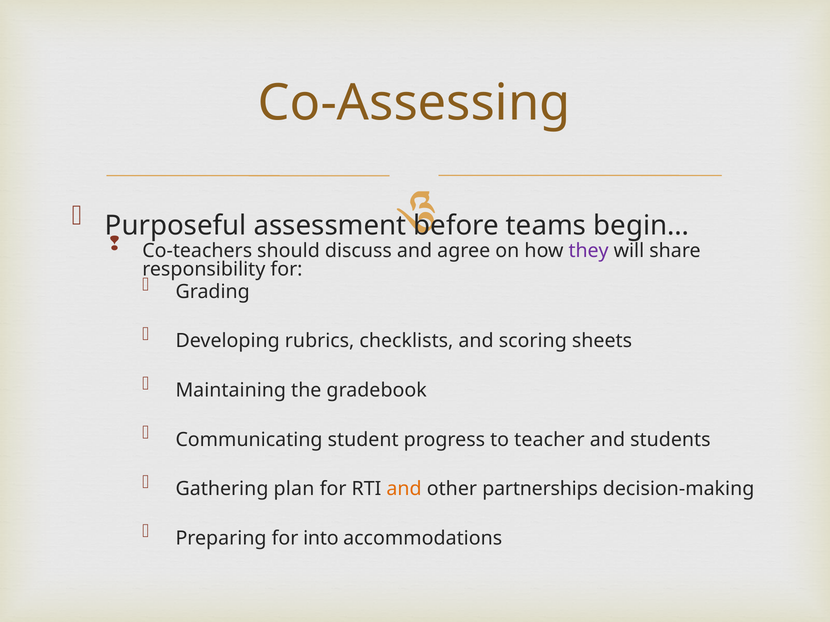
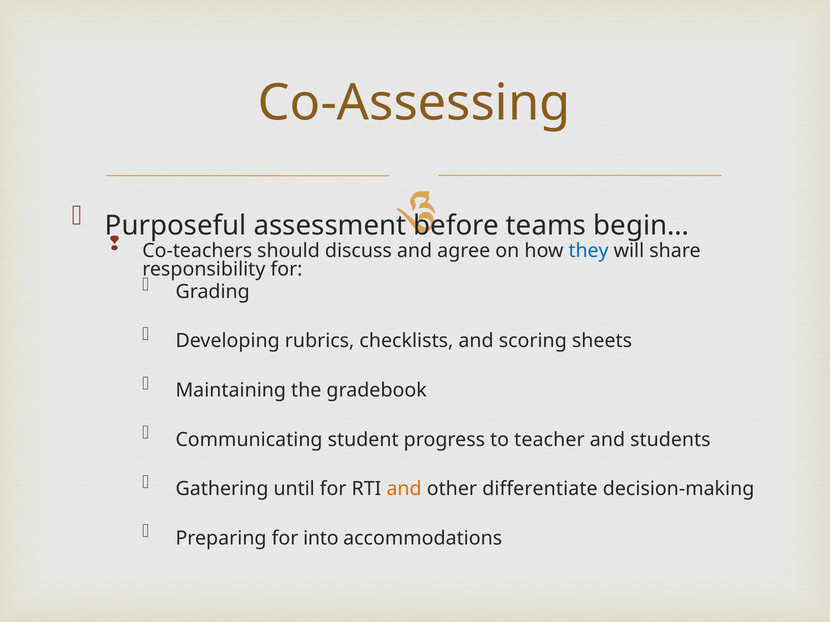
they colour: purple -> blue
plan: plan -> until
partnerships: partnerships -> differentiate
